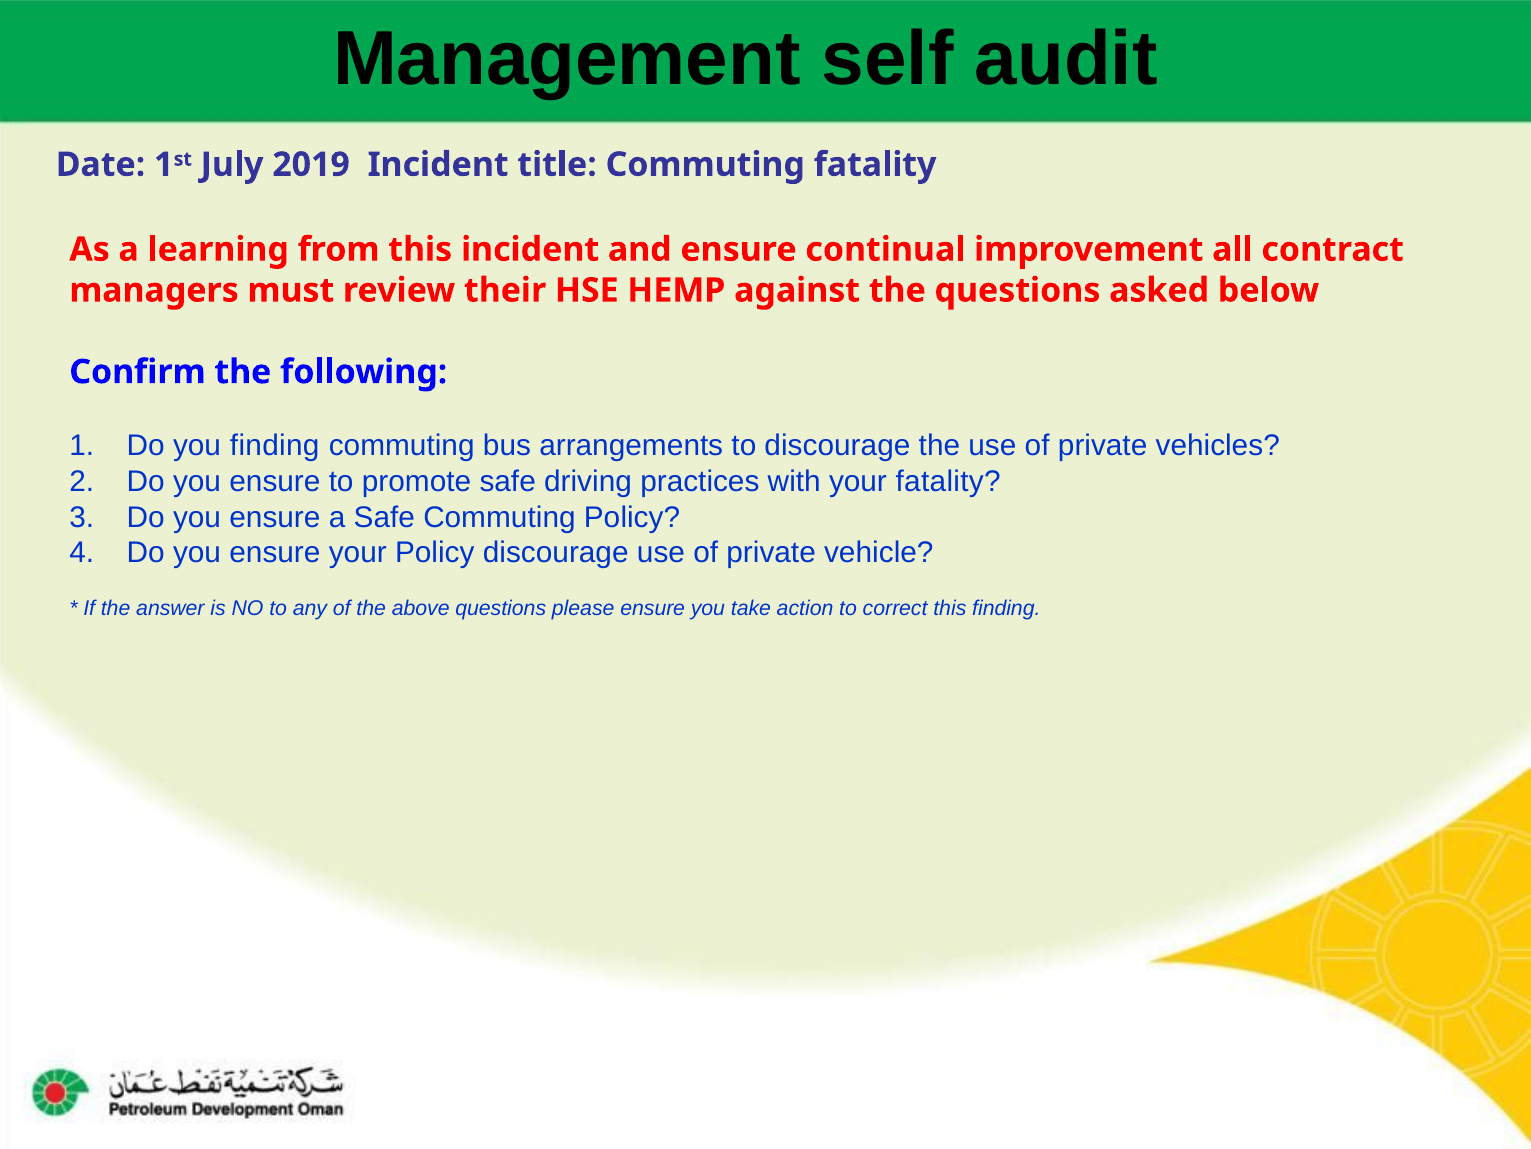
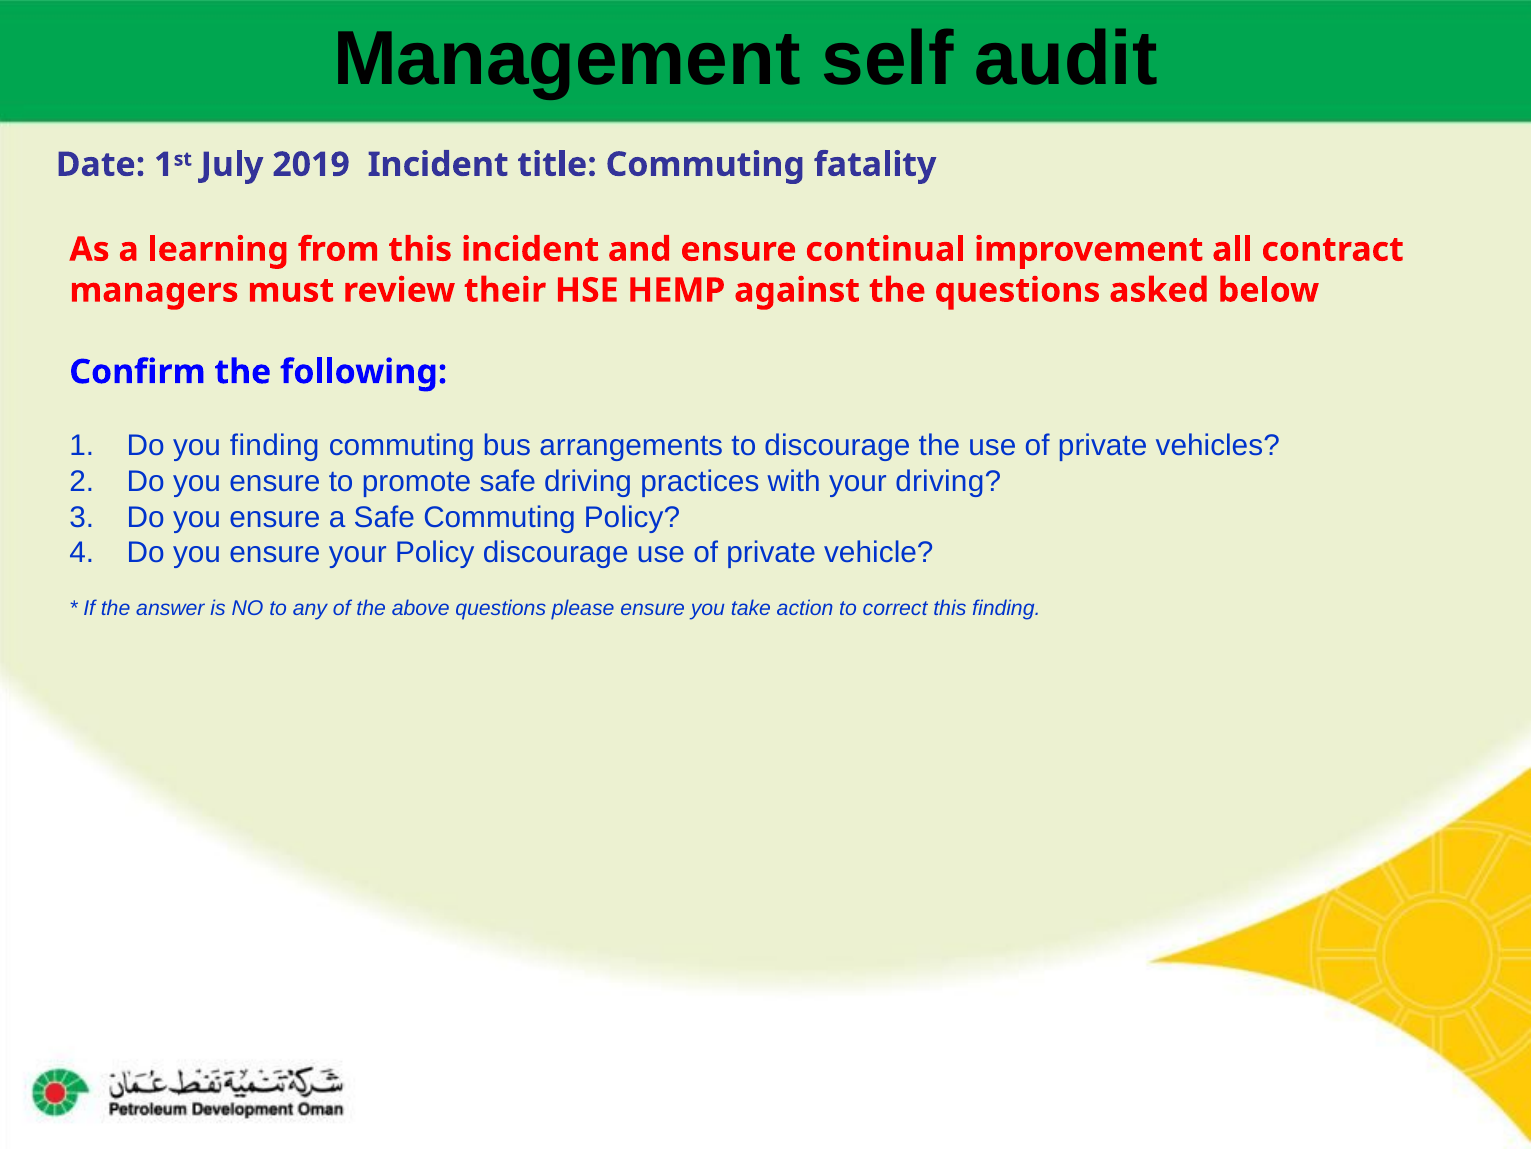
your fatality: fatality -> driving
